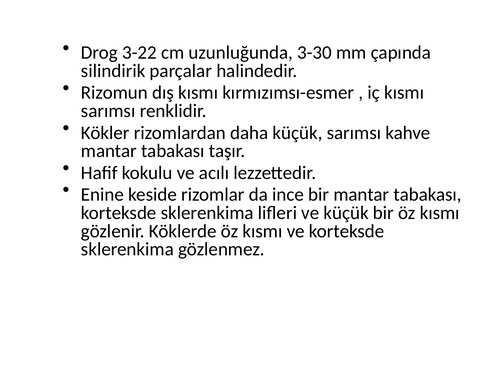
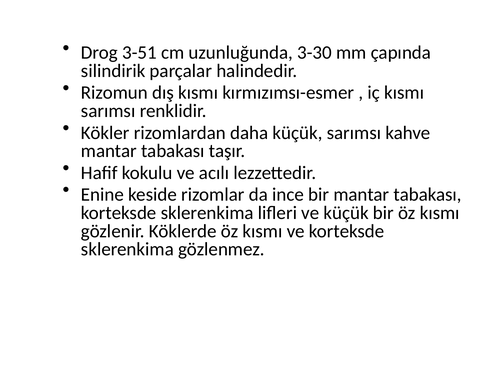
3-22: 3-22 -> 3-51
